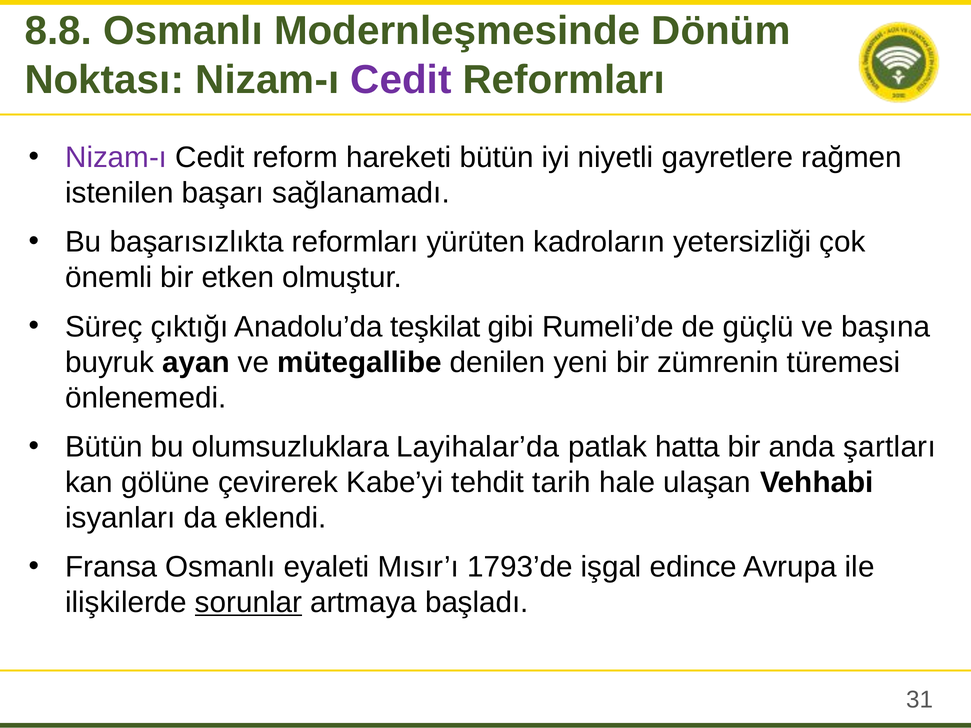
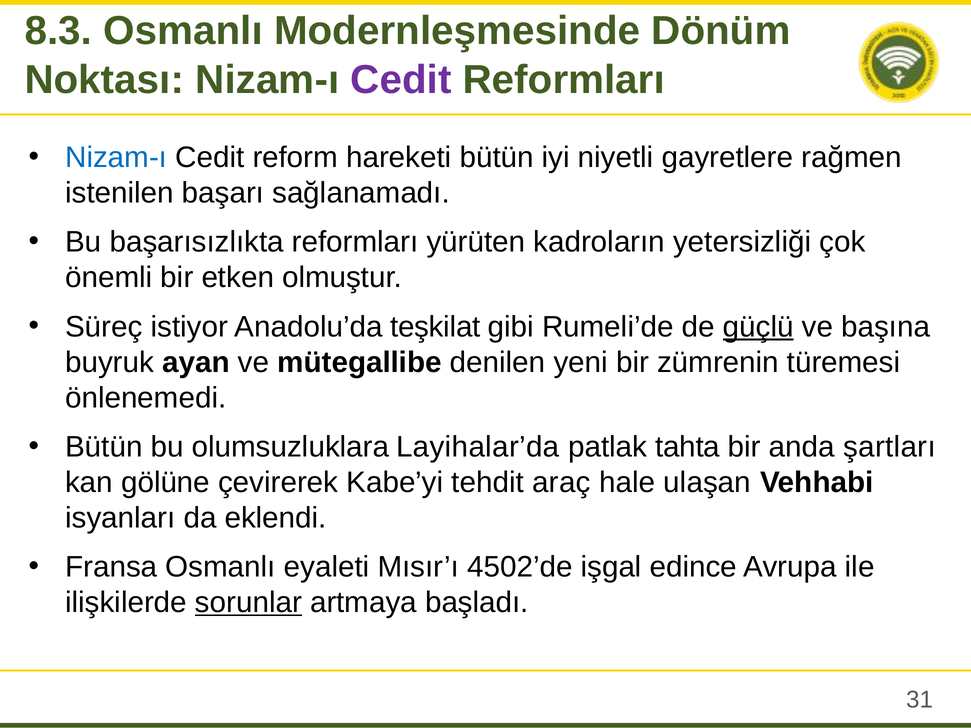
8.8: 8.8 -> 8.3
Nizam-ı at (116, 158) colour: purple -> blue
çıktığı: çıktığı -> istiyor
güçlü underline: none -> present
hatta: hatta -> tahta
tarih: tarih -> araç
1793’de: 1793’de -> 4502’de
